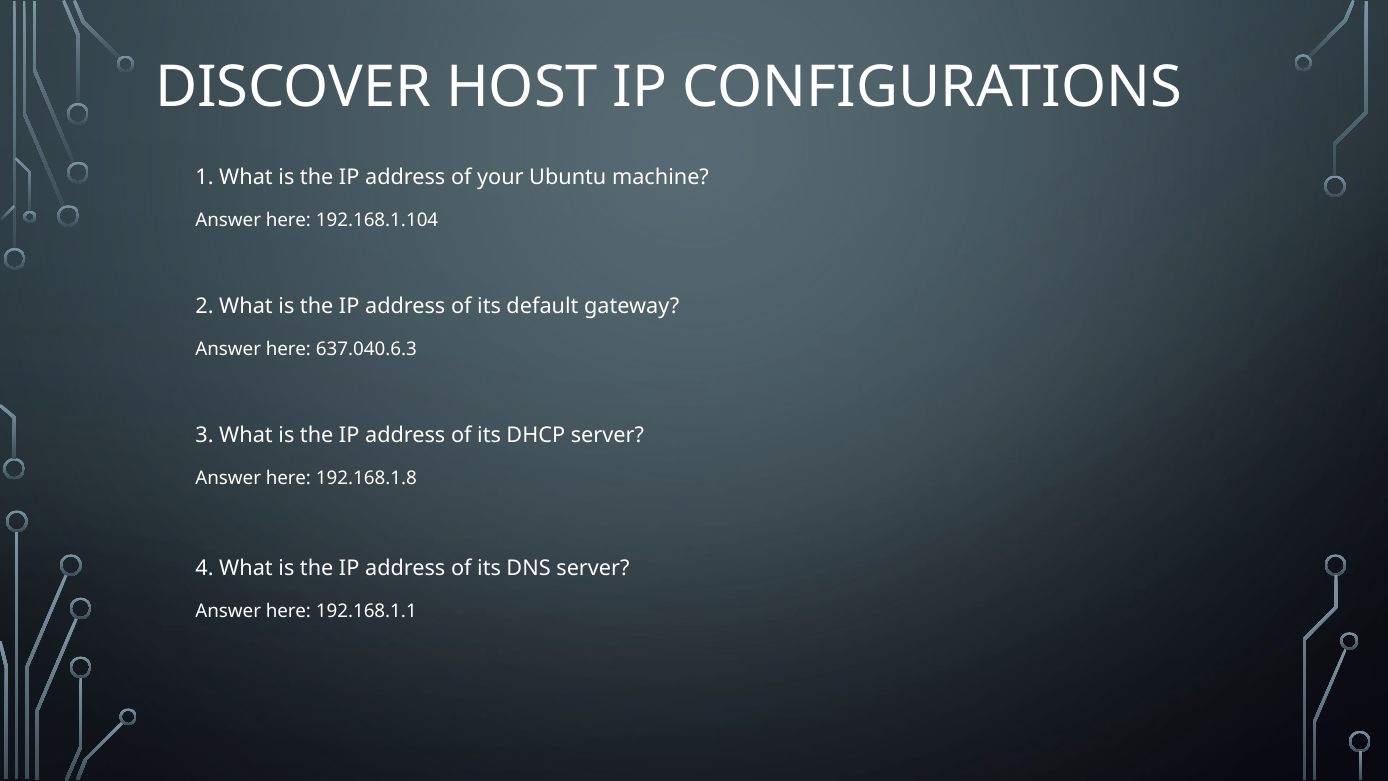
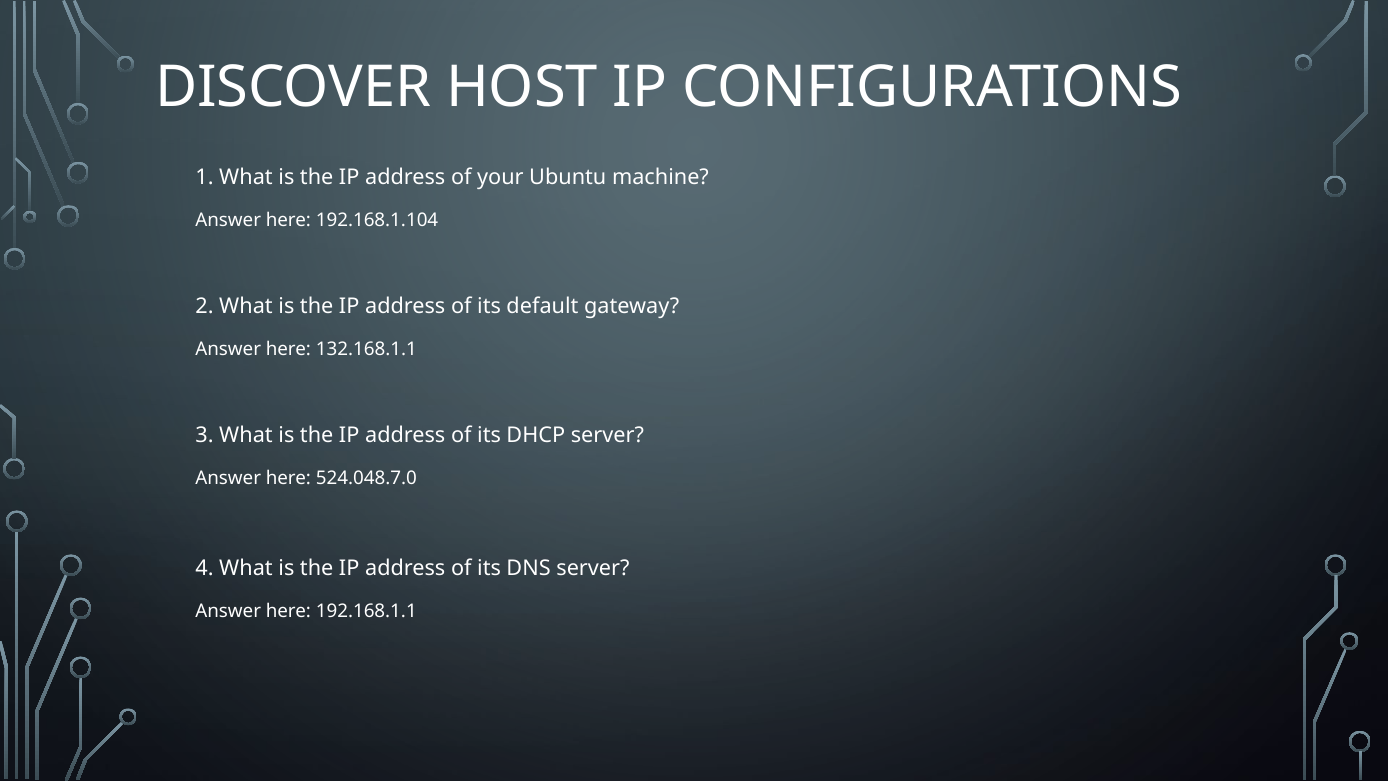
637.040.6.3: 637.040.6.3 -> 132.168.1.1
192.168.1.8: 192.168.1.8 -> 524.048.7.0
